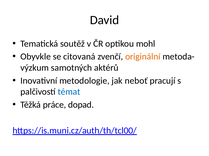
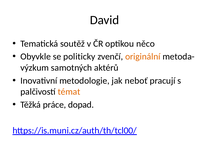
mohl: mohl -> něco
citovaná: citovaná -> politicky
témat colour: blue -> orange
